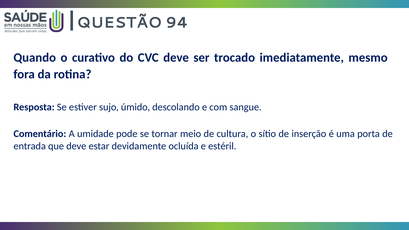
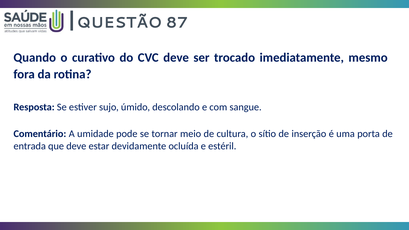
94: 94 -> 87
